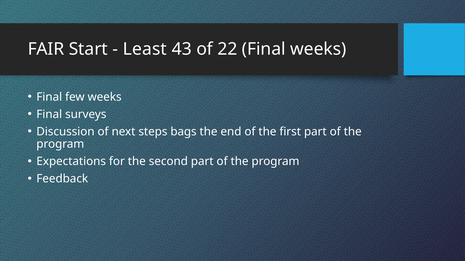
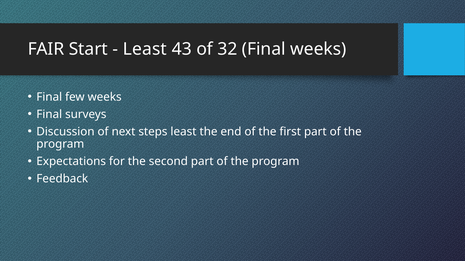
22: 22 -> 32
steps bags: bags -> least
